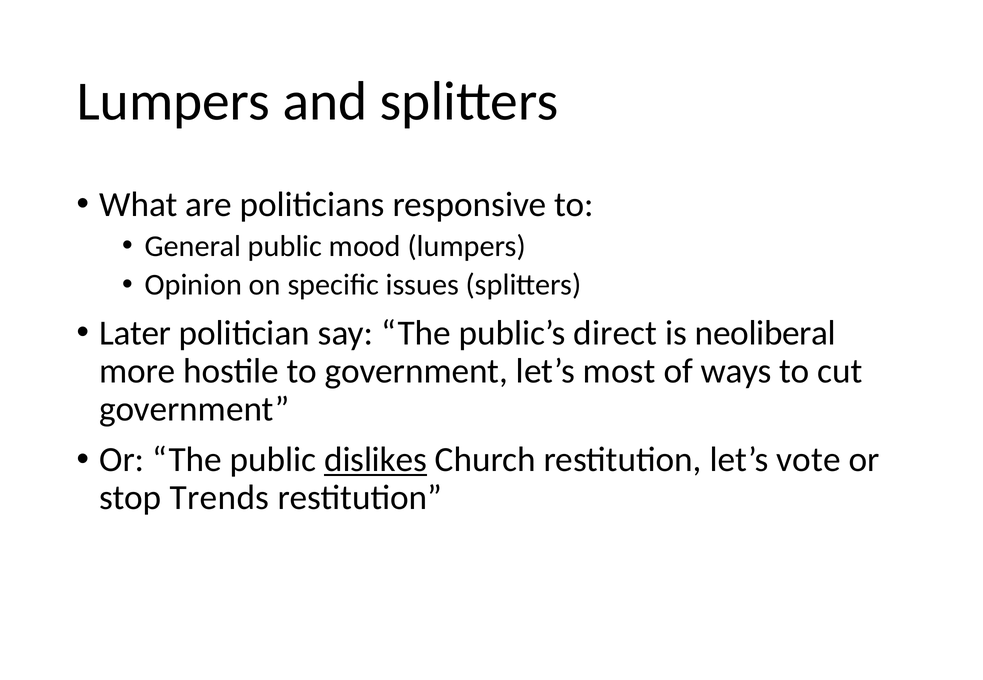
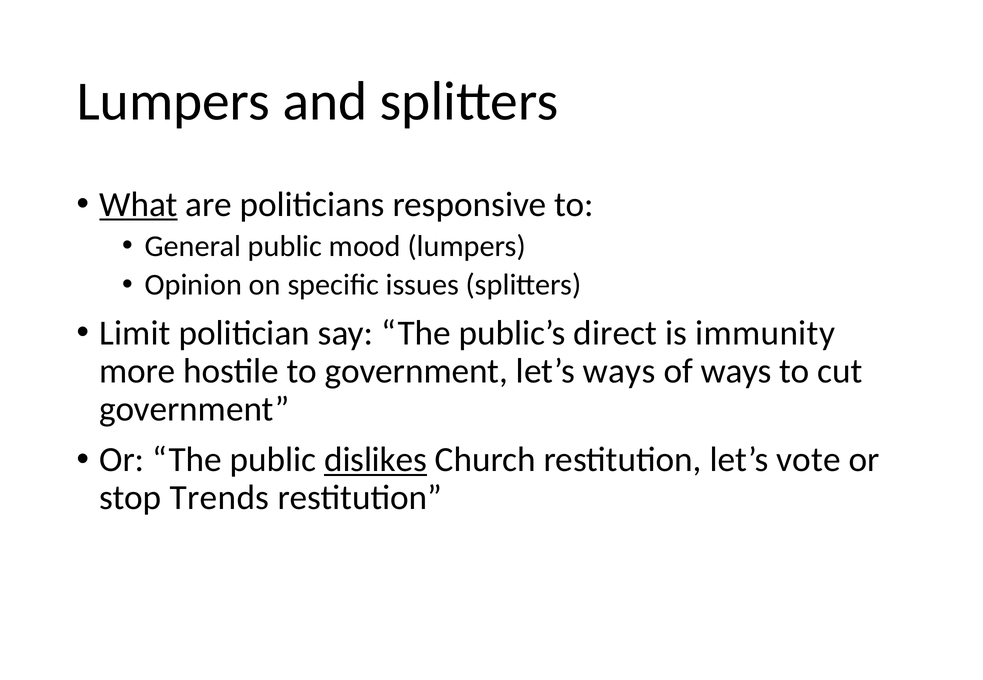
What underline: none -> present
Later: Later -> Limit
neoliberal: neoliberal -> immunity
let’s most: most -> ways
